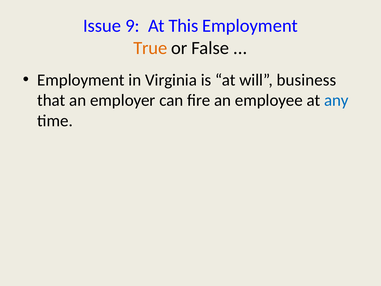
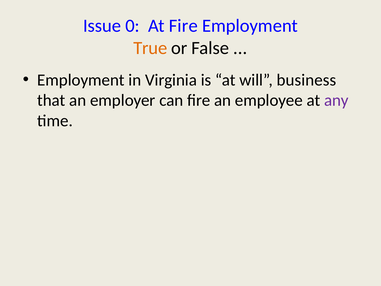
9: 9 -> 0
At This: This -> Fire
any colour: blue -> purple
